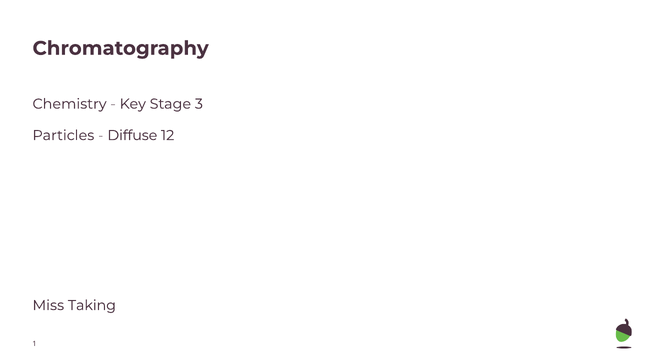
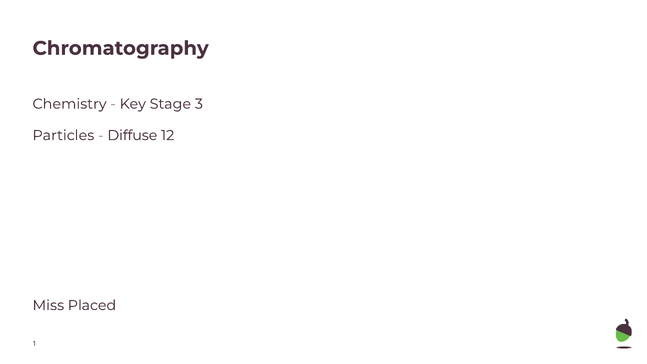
Taking: Taking -> Placed
